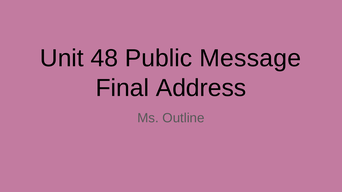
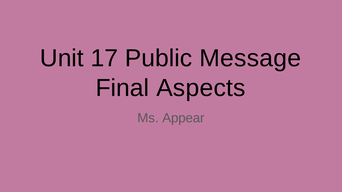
48: 48 -> 17
Address: Address -> Aspects
Outline: Outline -> Appear
